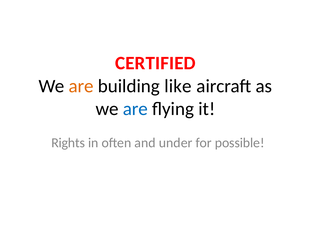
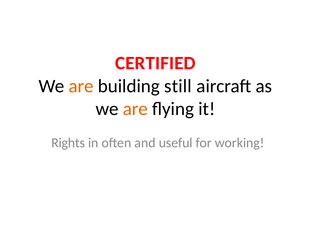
like: like -> still
are at (135, 109) colour: blue -> orange
under: under -> useful
possible: possible -> working
